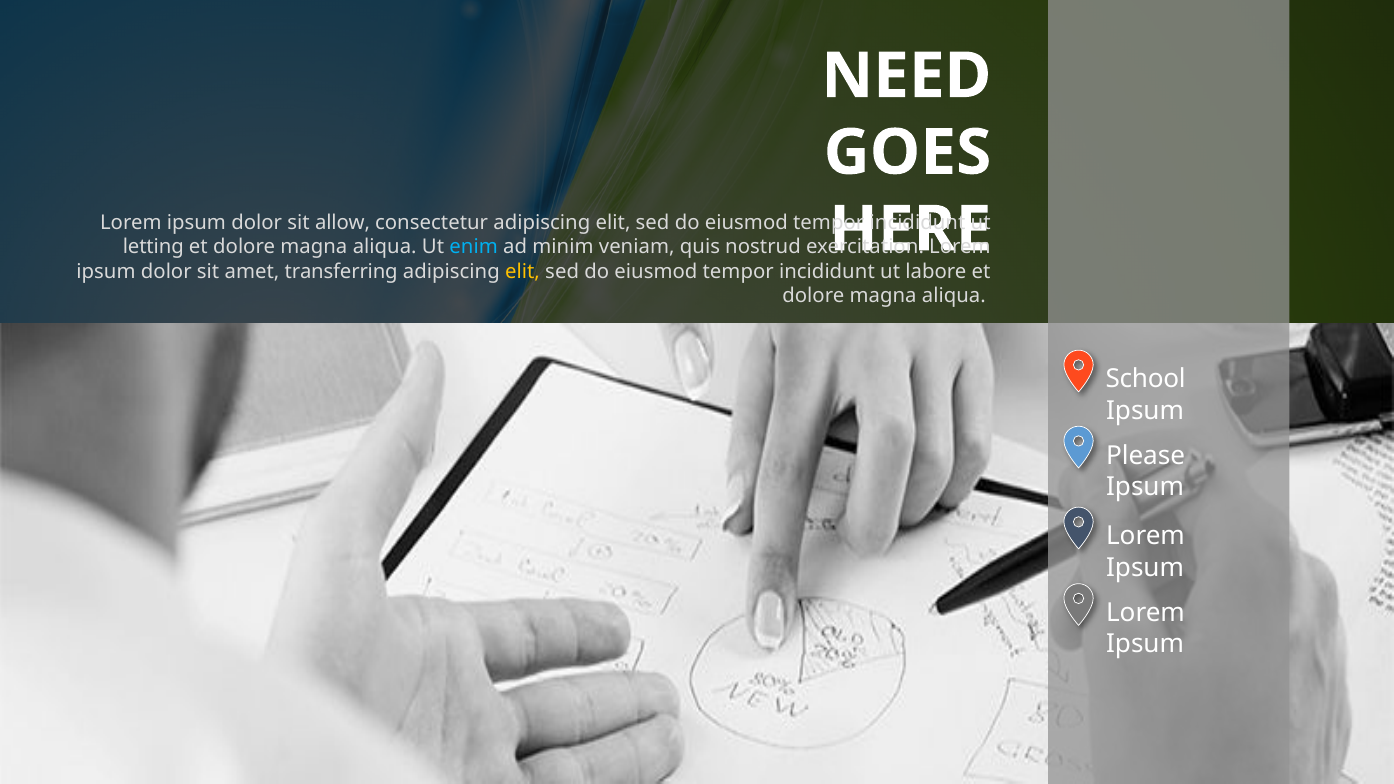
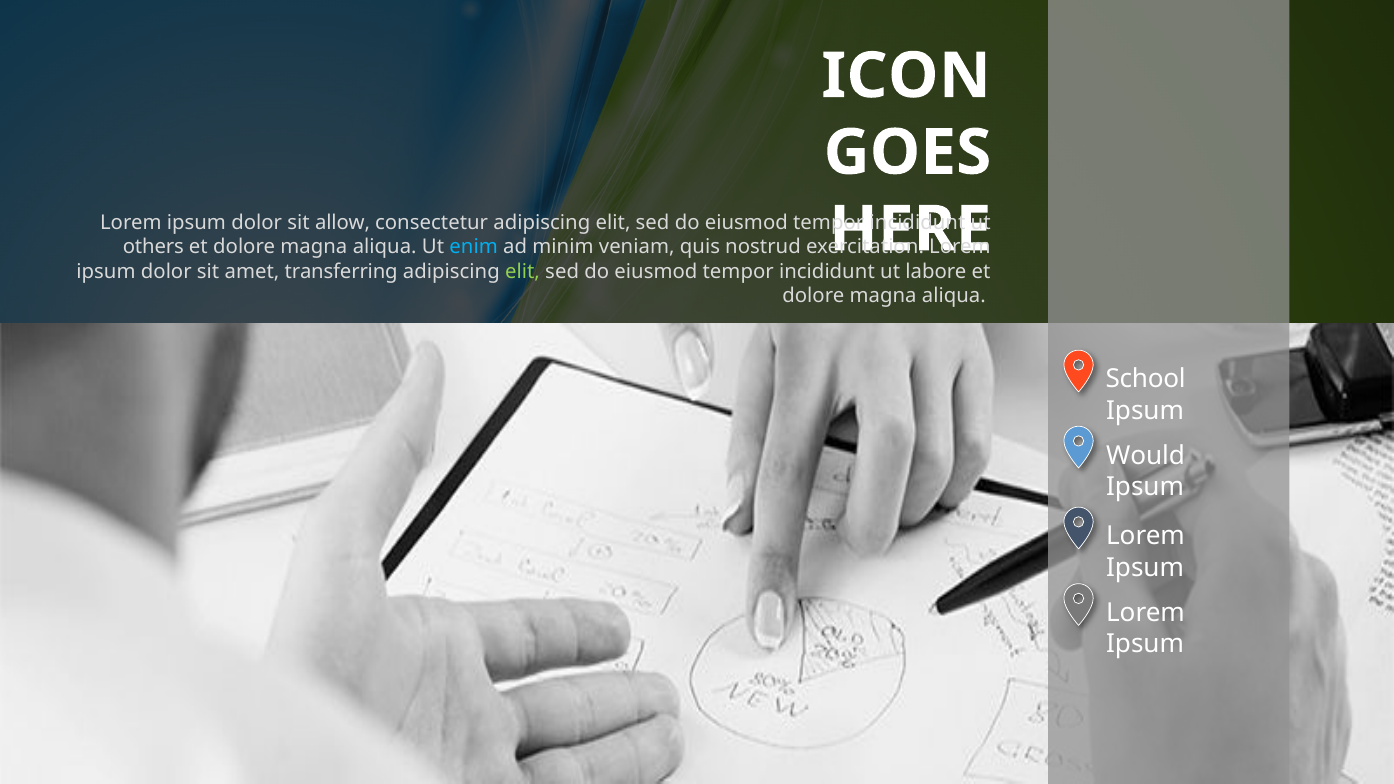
NEED: NEED -> ICON
letting: letting -> others
elit at (522, 271) colour: yellow -> light green
Please: Please -> Would
